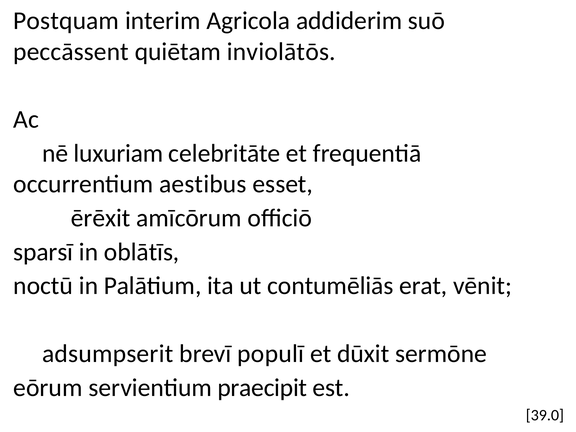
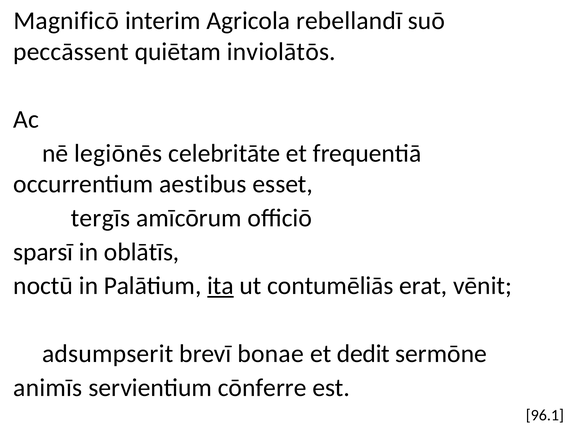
Postquam: Postquam -> Magnificō
addiderim: addiderim -> rebellandī
luxuriam: luxuriam -> legiōnēs
ērēxit: ērēxit -> tergīs
ita underline: none -> present
populī: populī -> bonae
dūxit: dūxit -> dedit
eōrum: eōrum -> animīs
praecipit: praecipit -> cōnferre
39.0: 39.0 -> 96.1
